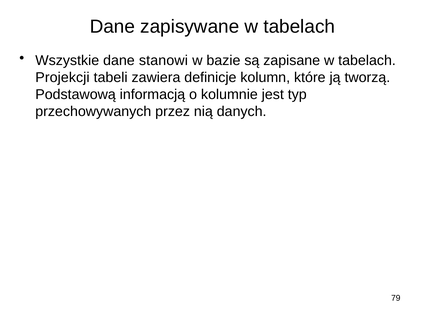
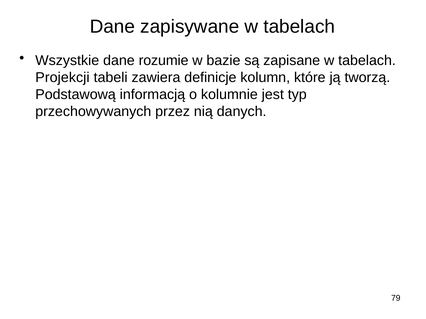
stanowi: stanowi -> rozumie
